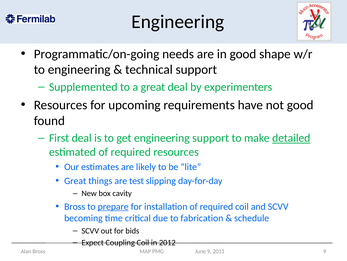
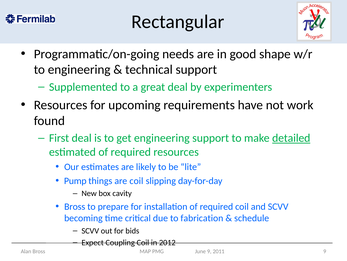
Engineering at (178, 22): Engineering -> Rectangular
not good: good -> work
Great at (75, 180): Great -> Pump
are test: test -> coil
prepare underline: present -> none
